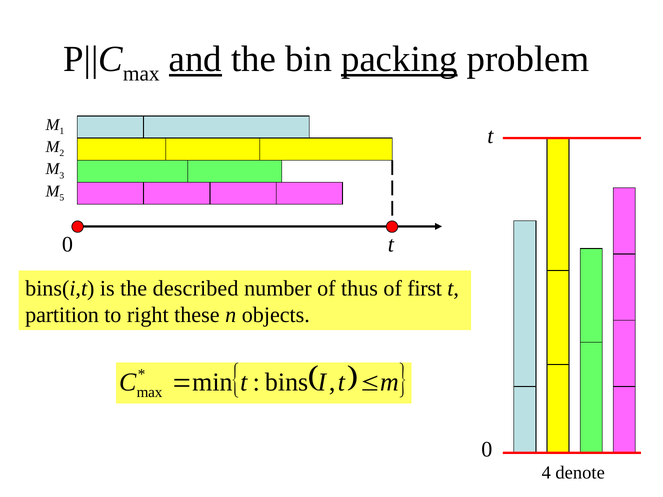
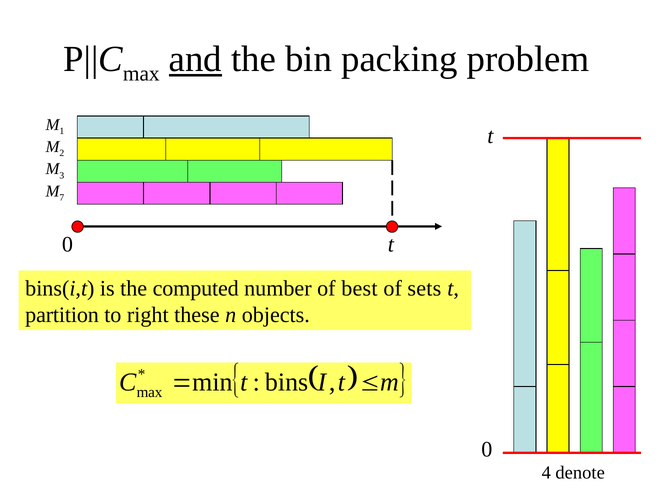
packing underline: present -> none
5: 5 -> 7
described: described -> computed
thus: thus -> best
first: first -> sets
